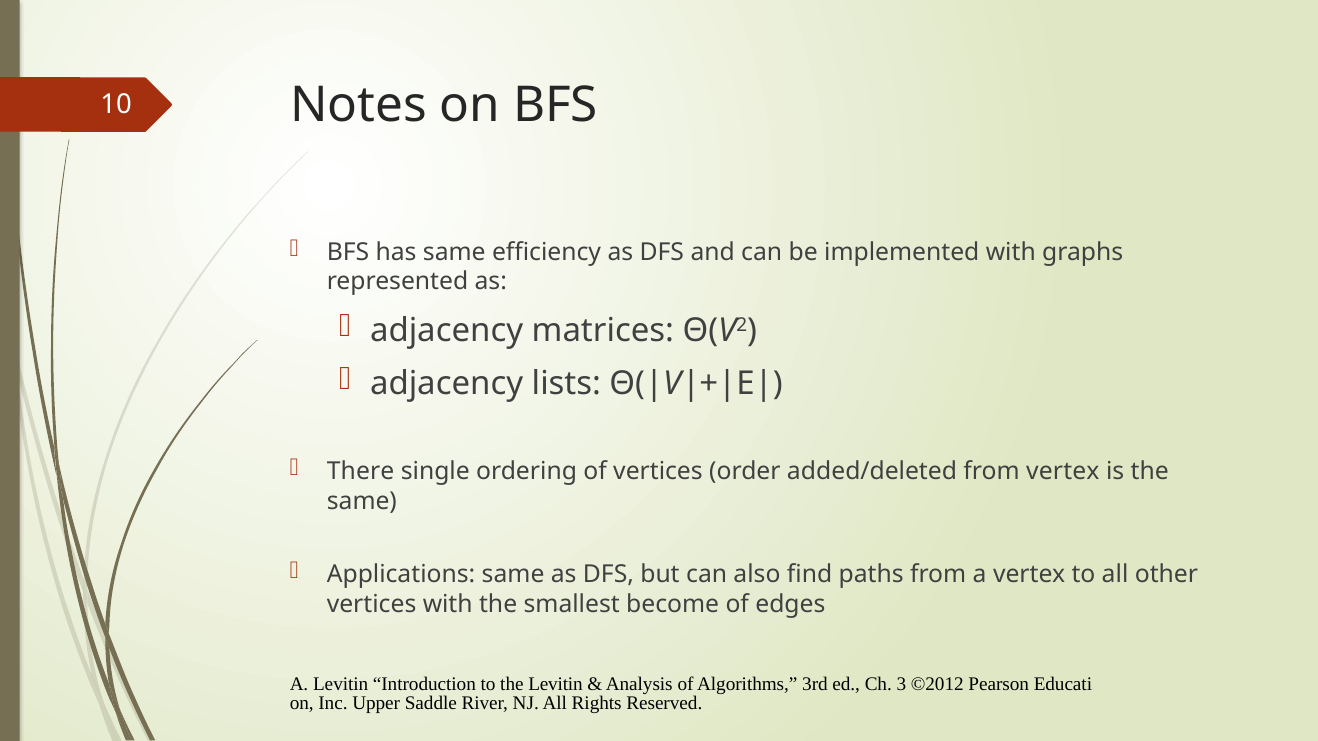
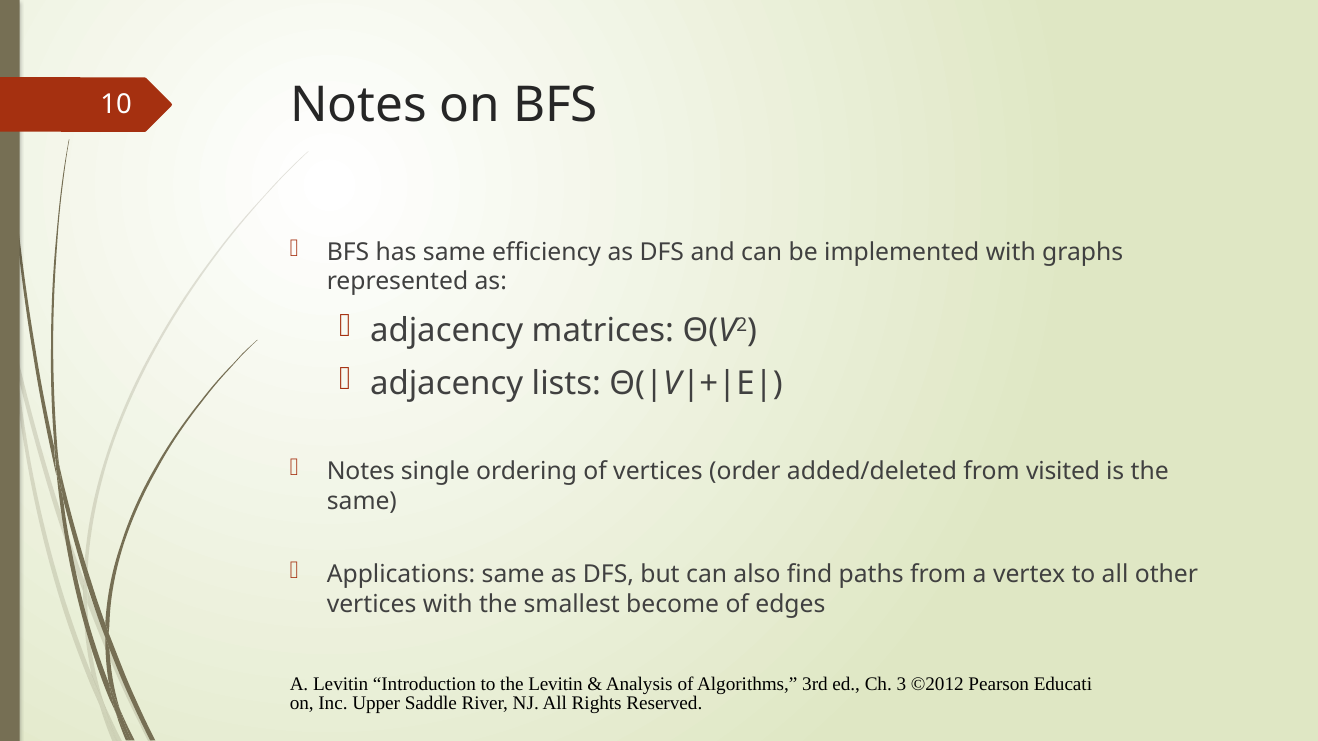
There at (361, 472): There -> Notes
from vertex: vertex -> visited
